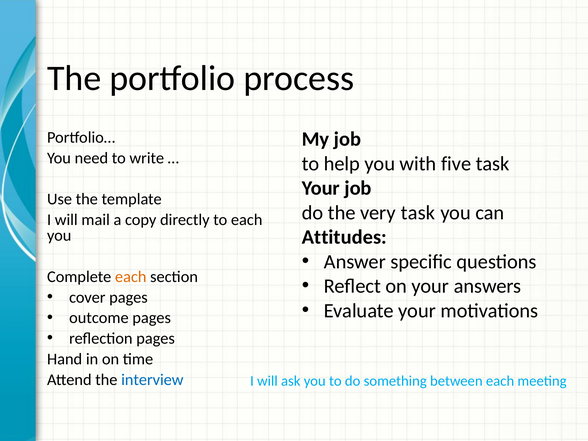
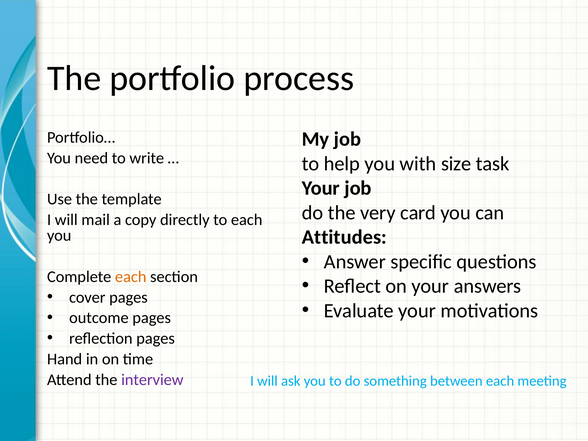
five: five -> size
very task: task -> card
interview colour: blue -> purple
